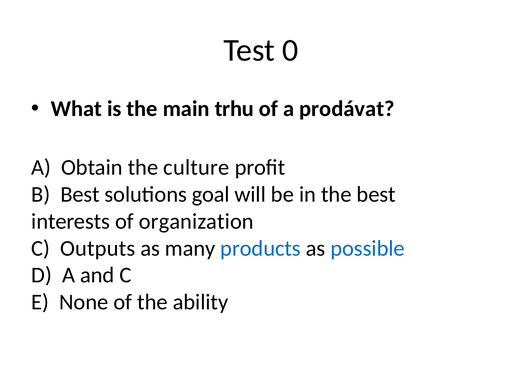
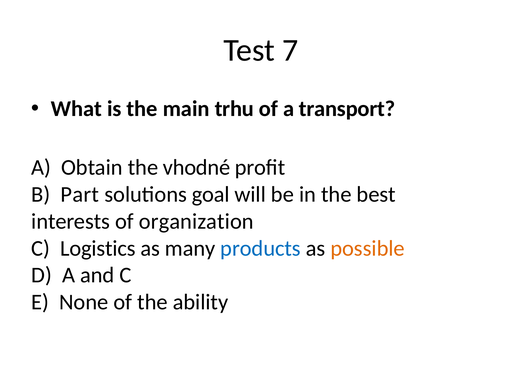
0: 0 -> 7
prodávat: prodávat -> transport
culture: culture -> vhodné
B Best: Best -> Part
Outputs: Outputs -> Logistics
possible colour: blue -> orange
